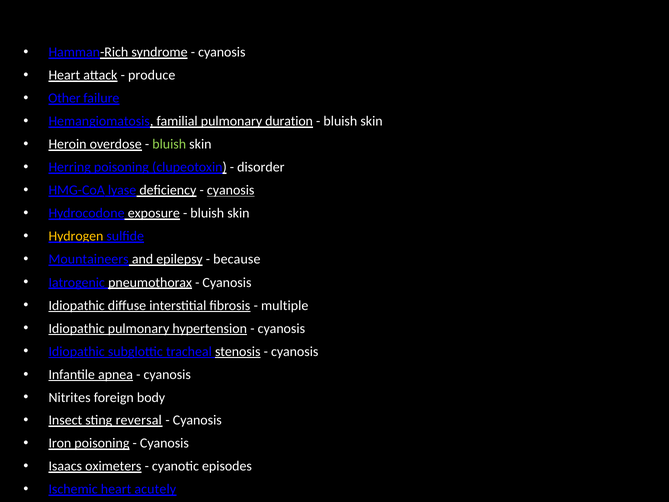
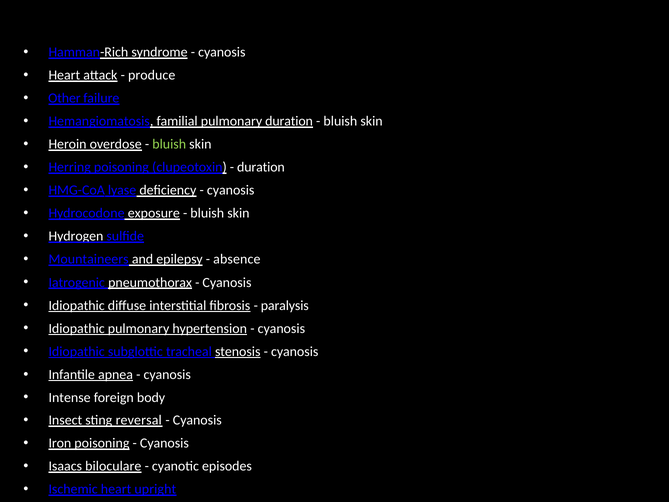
disorder at (261, 167): disorder -> duration
cyanosis at (231, 190) underline: present -> none
Hydrogen colour: yellow -> white
because: because -> absence
multiple: multiple -> paralysis
Nitrites: Nitrites -> Intense
oximeters: oximeters -> biloculare
acutely: acutely -> upright
